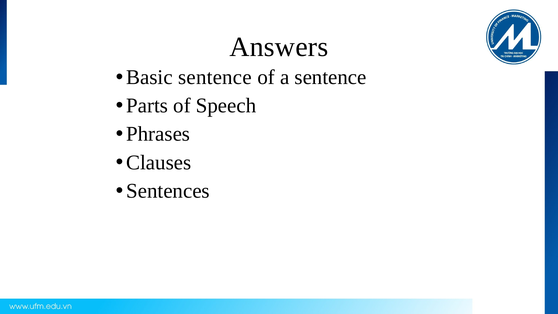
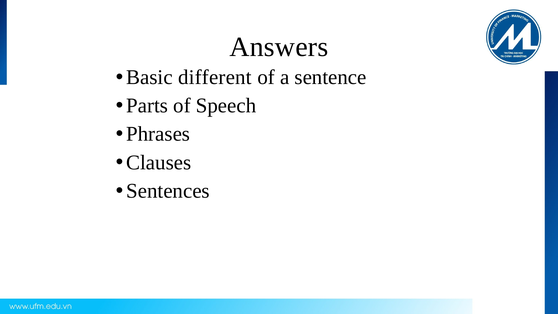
Basic sentence: sentence -> different
